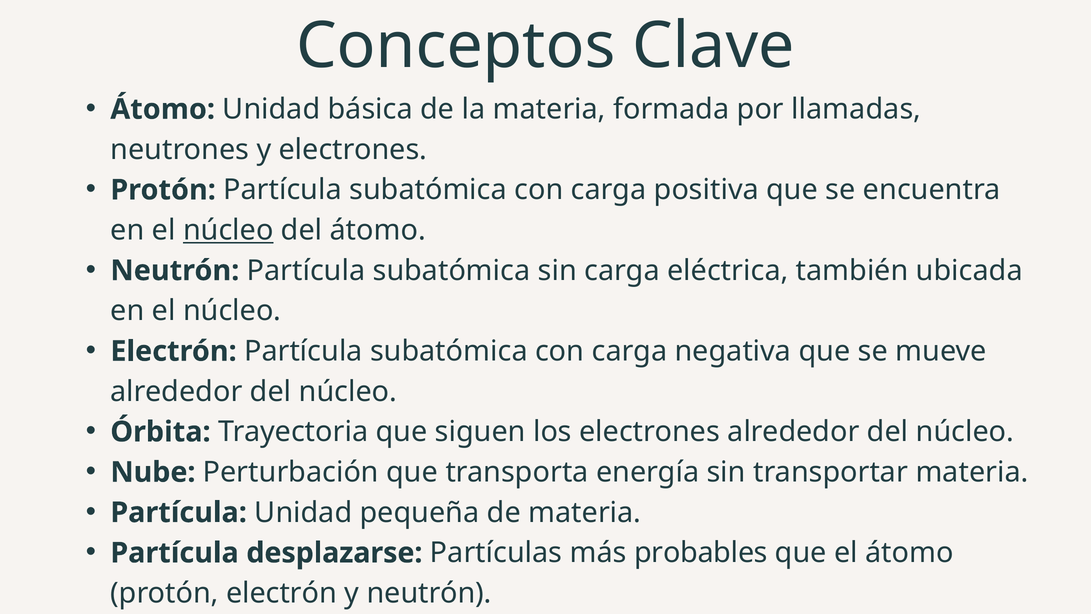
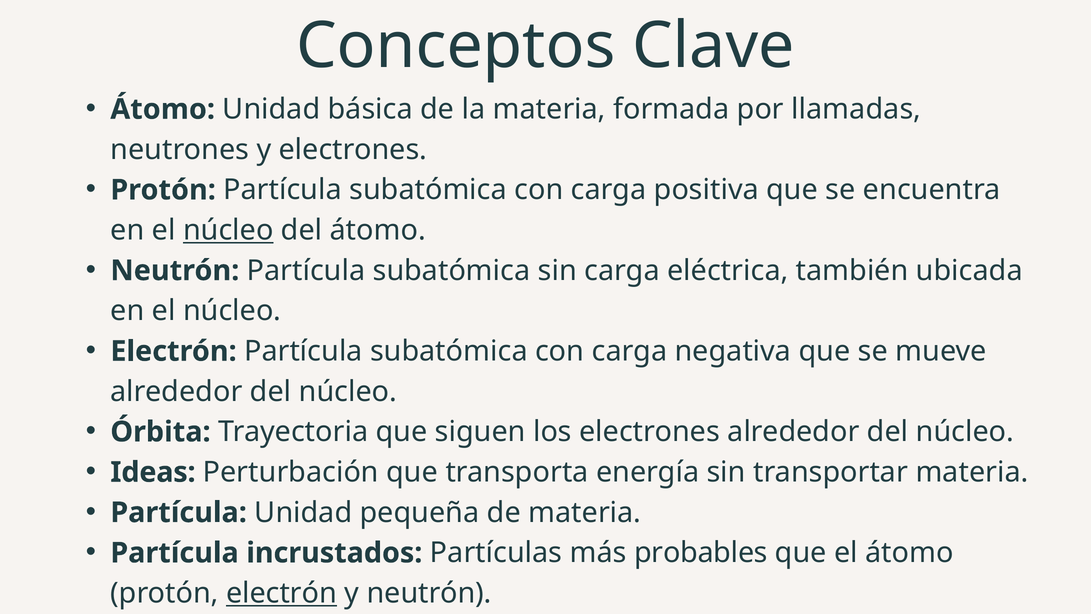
Nube: Nube -> Ideas
desplazarse: desplazarse -> incrustados
electrón at (282, 593) underline: none -> present
